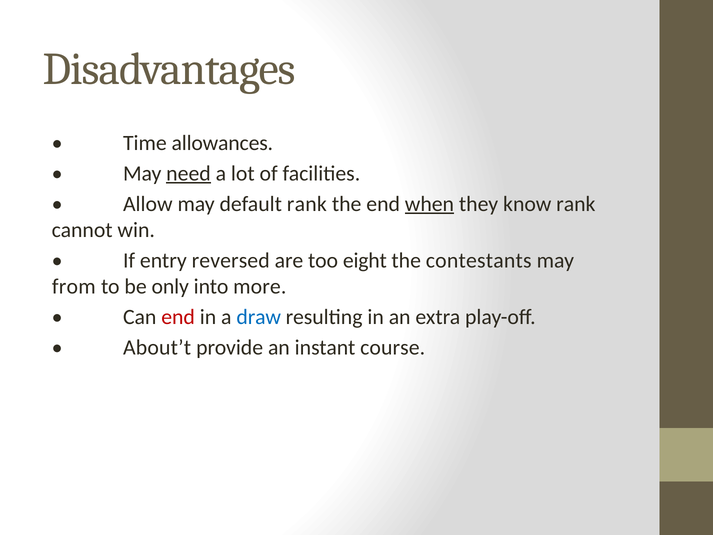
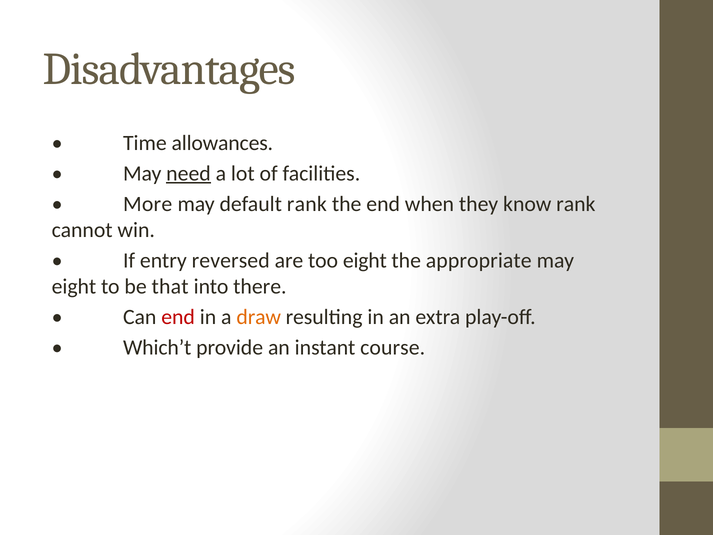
Allow: Allow -> More
when underline: present -> none
contestants: contestants -> appropriate
from at (74, 287): from -> eight
only: only -> that
more: more -> there
draw colour: blue -> orange
About’t: About’t -> Which’t
